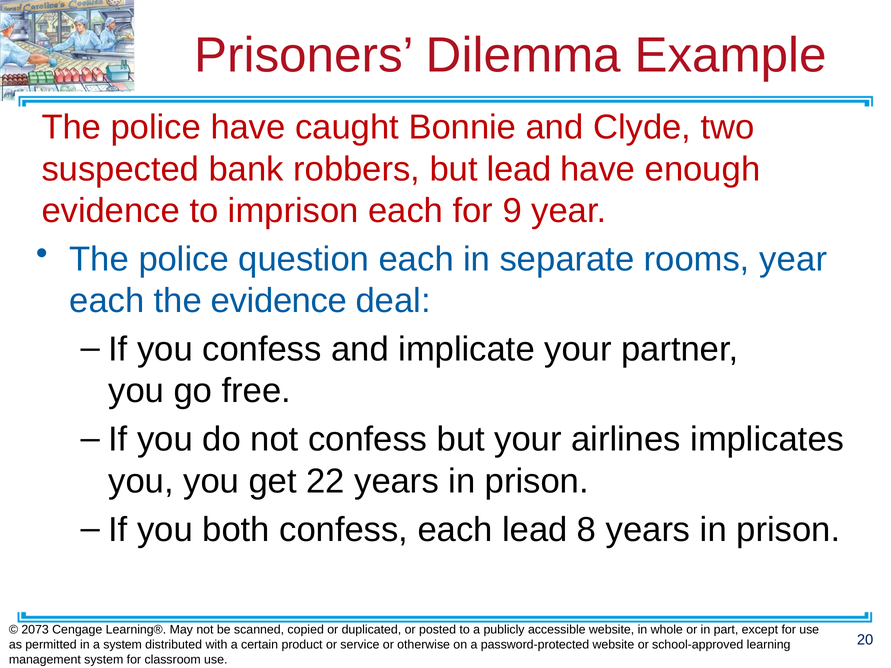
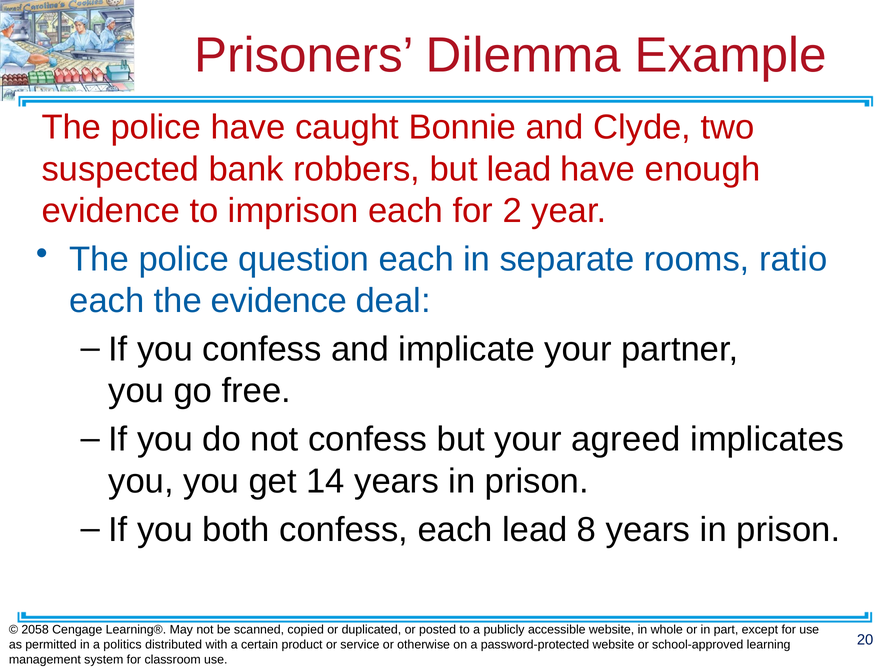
9: 9 -> 2
rooms year: year -> ratio
airlines: airlines -> agreed
22: 22 -> 14
2073: 2073 -> 2058
a system: system -> politics
